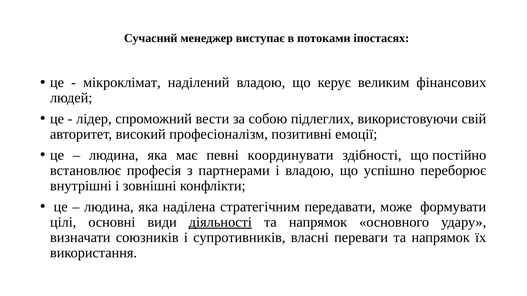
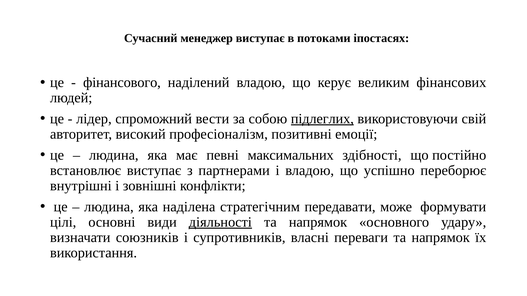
мікроклімат: мікроклімат -> фінансового
підлеглих underline: none -> present
координувати: координувати -> максимальних
встановлює професія: професія -> виступає
